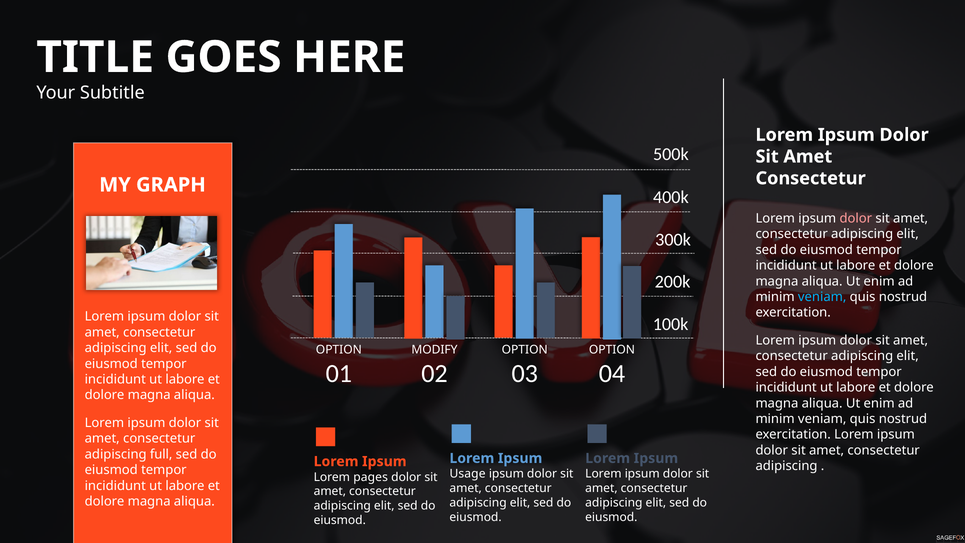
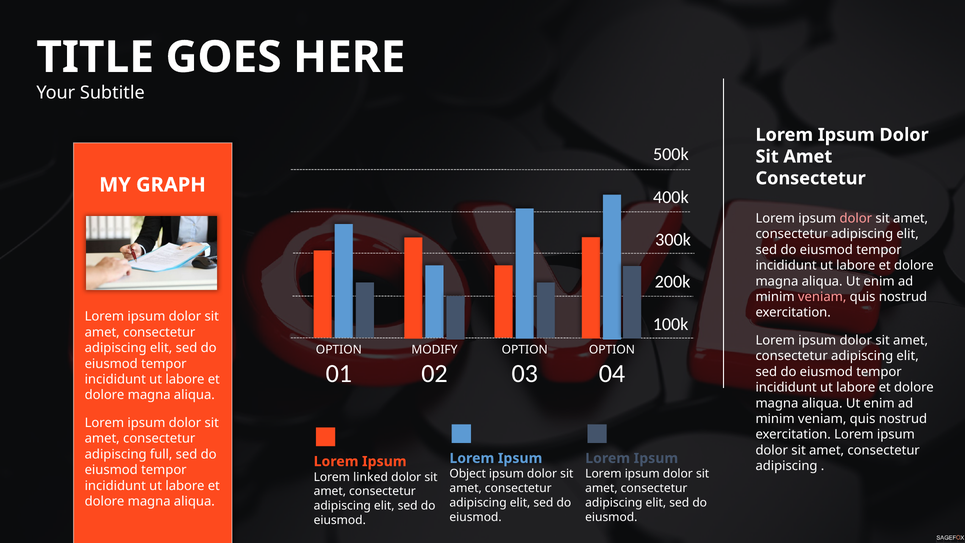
veniam at (822, 297) colour: light blue -> pink
Usage: Usage -> Object
pages: pages -> linked
